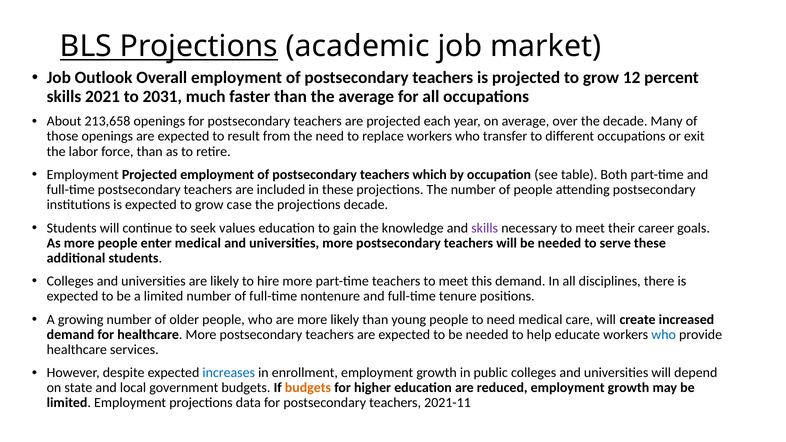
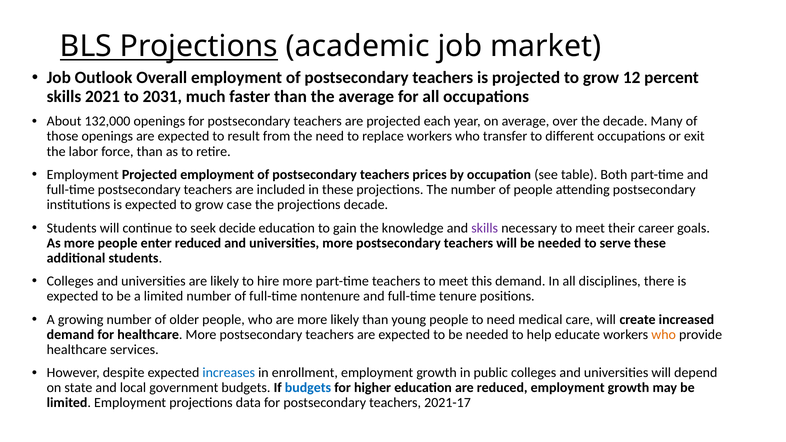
213,658: 213,658 -> 132,000
which: which -> prices
values: values -> decide
enter medical: medical -> reduced
who at (664, 335) colour: blue -> orange
budgets at (308, 388) colour: orange -> blue
2021-11: 2021-11 -> 2021-17
